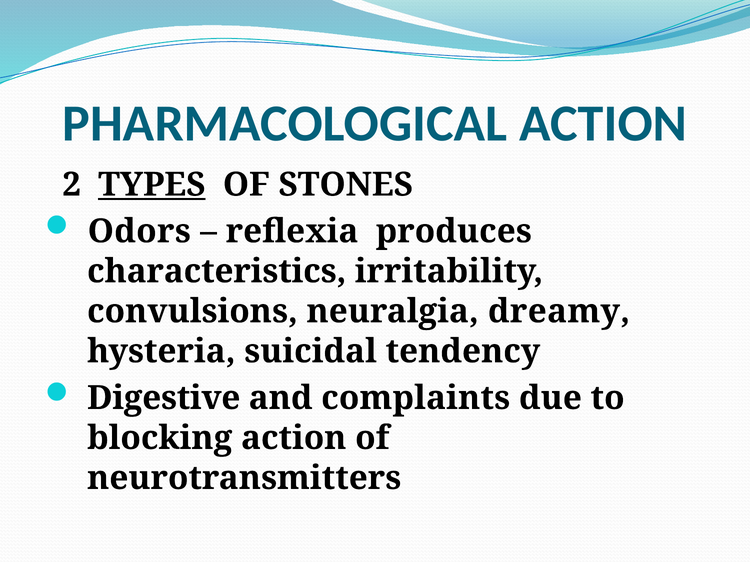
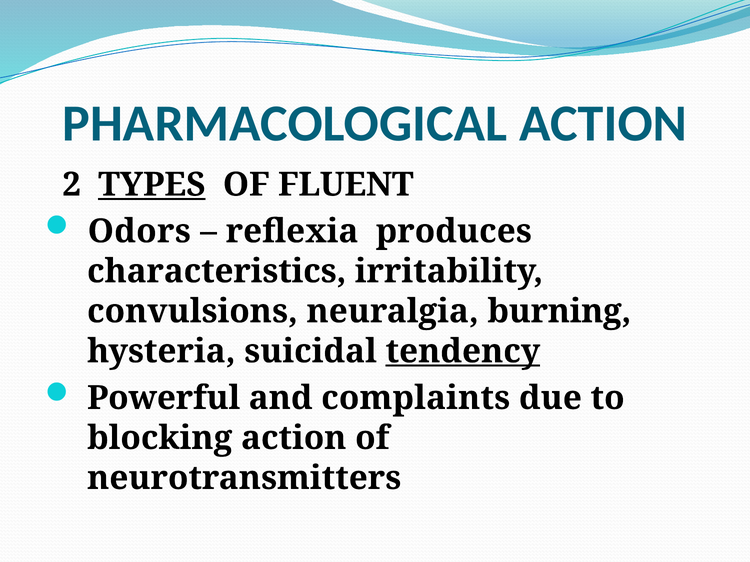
STONES: STONES -> FLUENT
dreamy: dreamy -> burning
tendency underline: none -> present
Digestive: Digestive -> Powerful
